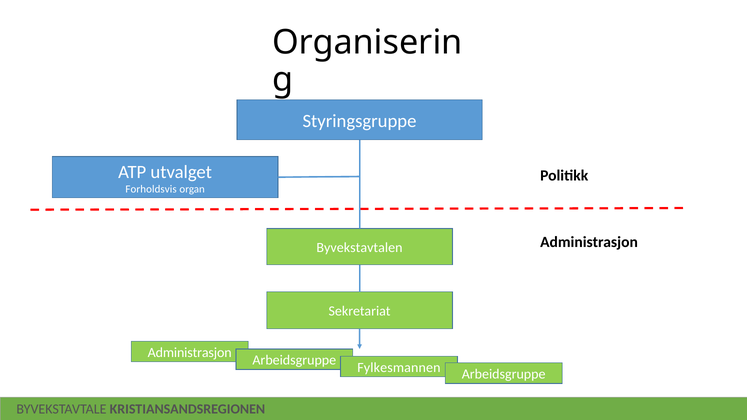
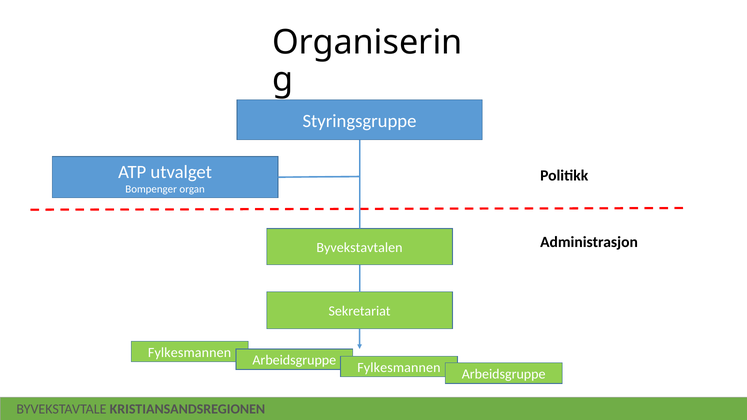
Forholdsvis: Forholdsvis -> Bompenger
Administrasjon at (190, 353): Administrasjon -> Fylkesmannen
